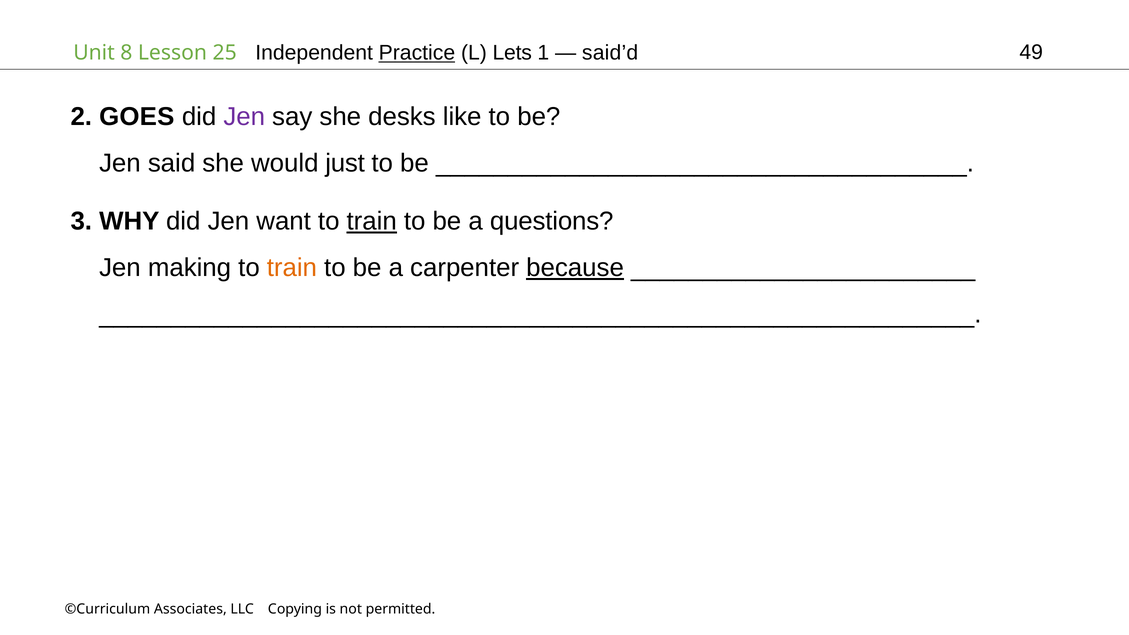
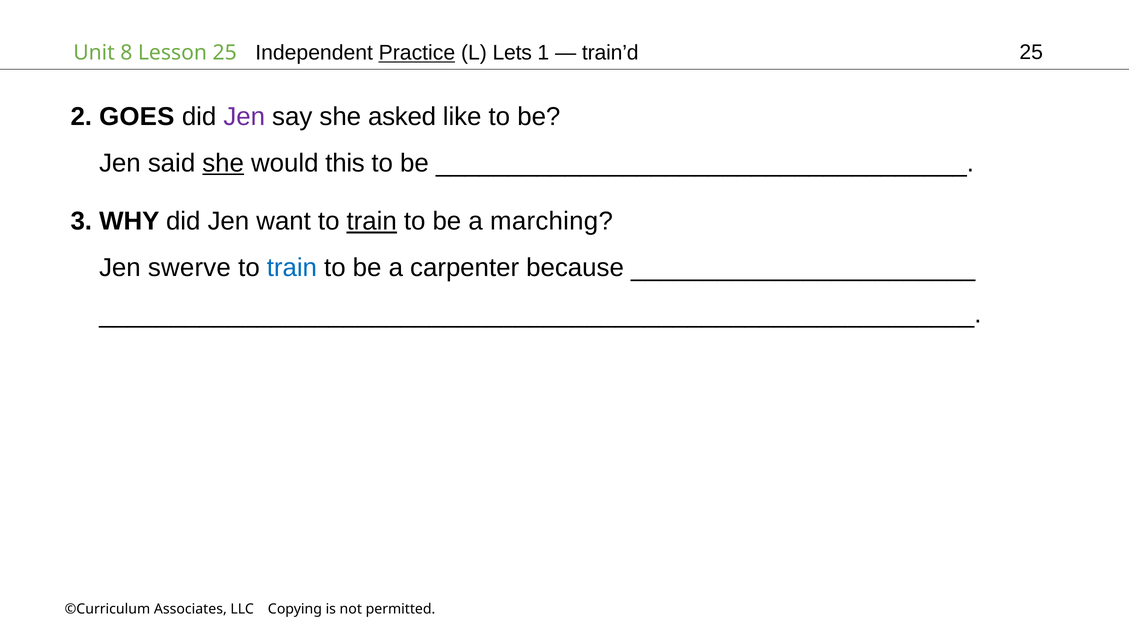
said’d: said’d -> train’d
49 at (1031, 52): 49 -> 25
desks: desks -> asked
she at (223, 163) underline: none -> present
just: just -> this
questions: questions -> marching
making: making -> swerve
train at (292, 268) colour: orange -> blue
because underline: present -> none
